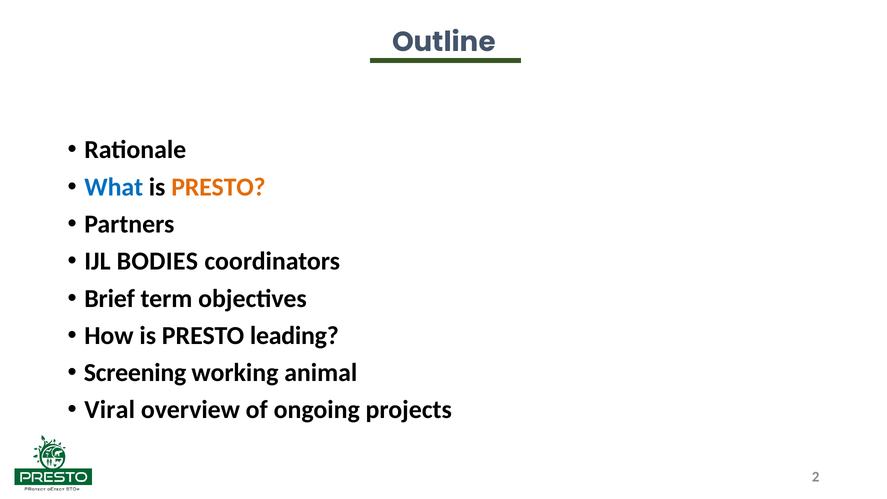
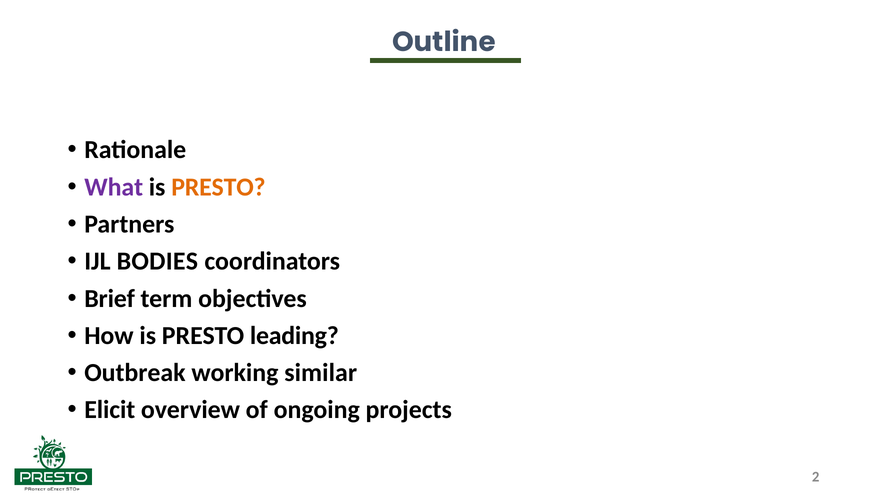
What colour: blue -> purple
Screening: Screening -> Outbreak
animal: animal -> similar
Viral: Viral -> Elicit
